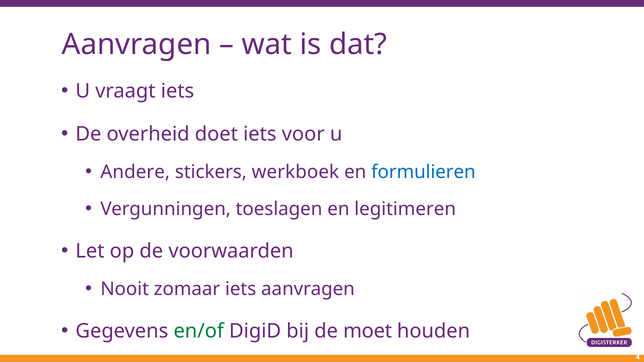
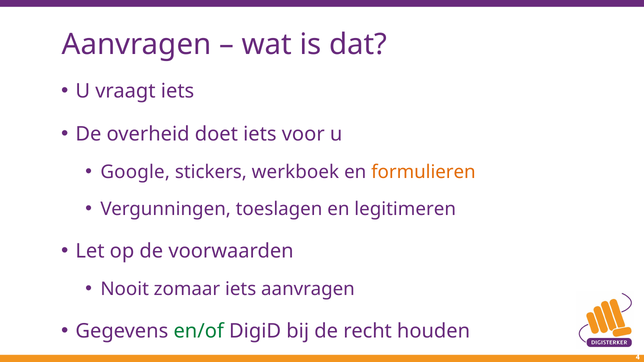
Andere: Andere -> Google
formulieren colour: blue -> orange
moet: moet -> recht
